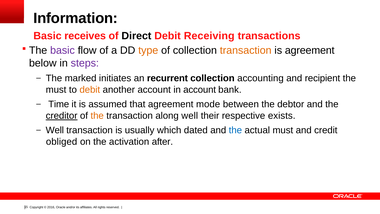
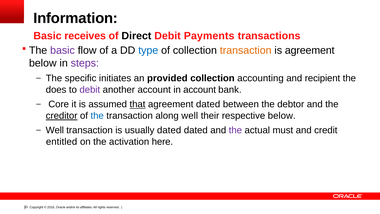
Receiving: Receiving -> Payments
type colour: orange -> blue
marked: marked -> specific
recurrent: recurrent -> provided
must at (56, 90): must -> does
debit at (90, 90) colour: orange -> purple
Time: Time -> Core
that underline: none -> present
agreement mode: mode -> dated
the at (97, 116) colour: orange -> blue
respective exists: exists -> below
usually which: which -> dated
the at (235, 130) colour: blue -> purple
obliged: obliged -> entitled
after: after -> here
